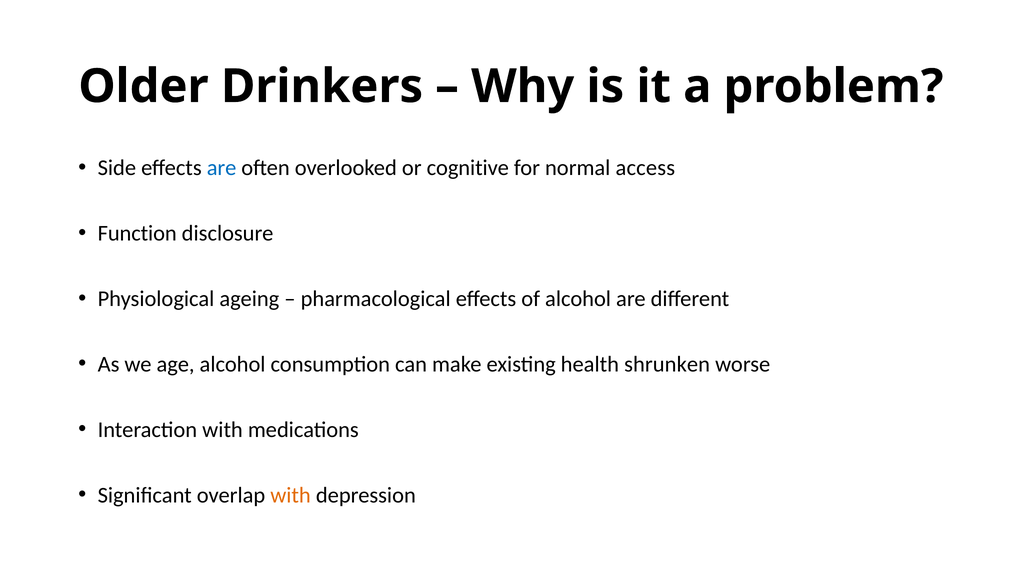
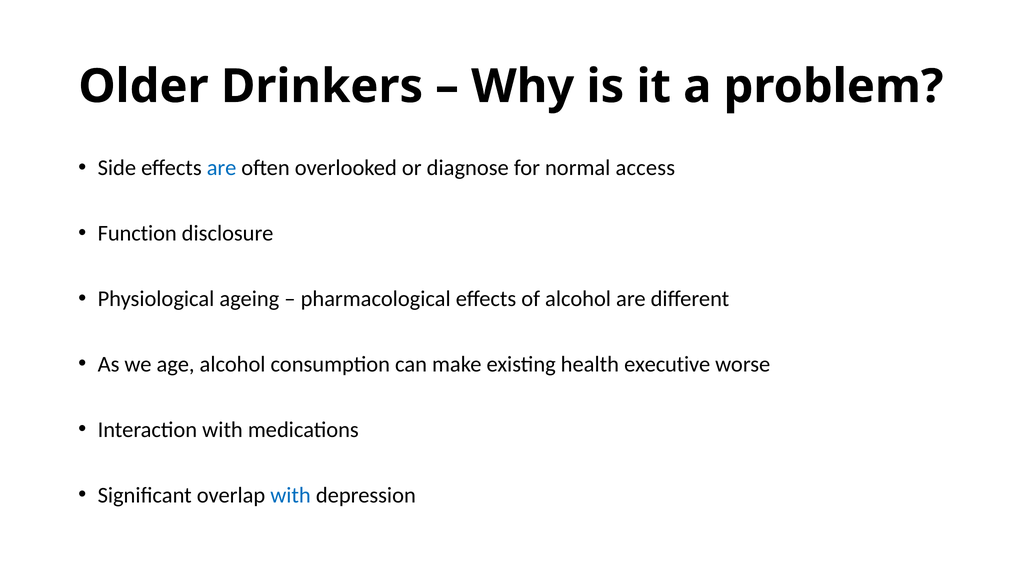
cognitive: cognitive -> diagnose
shrunken: shrunken -> executive
with at (291, 495) colour: orange -> blue
